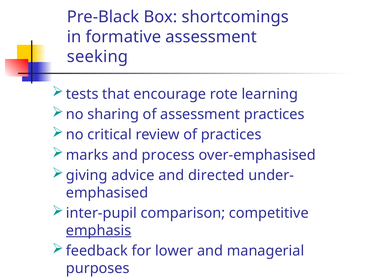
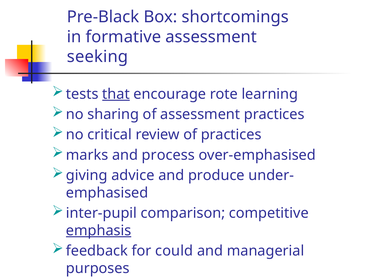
that underline: none -> present
directed: directed -> produce
lower: lower -> could
